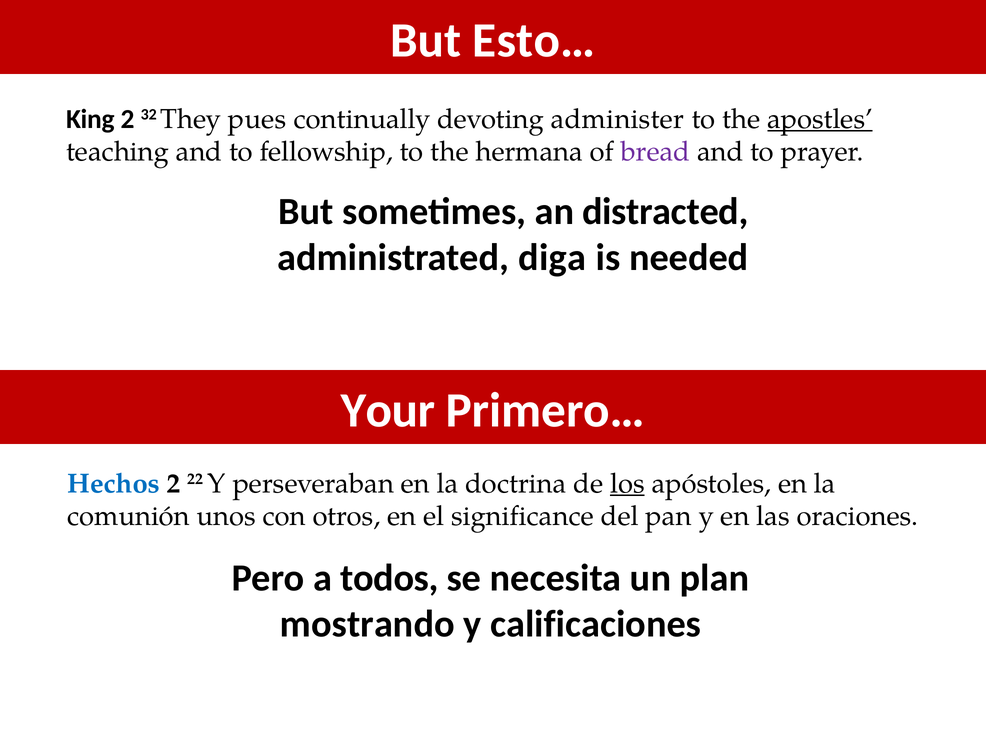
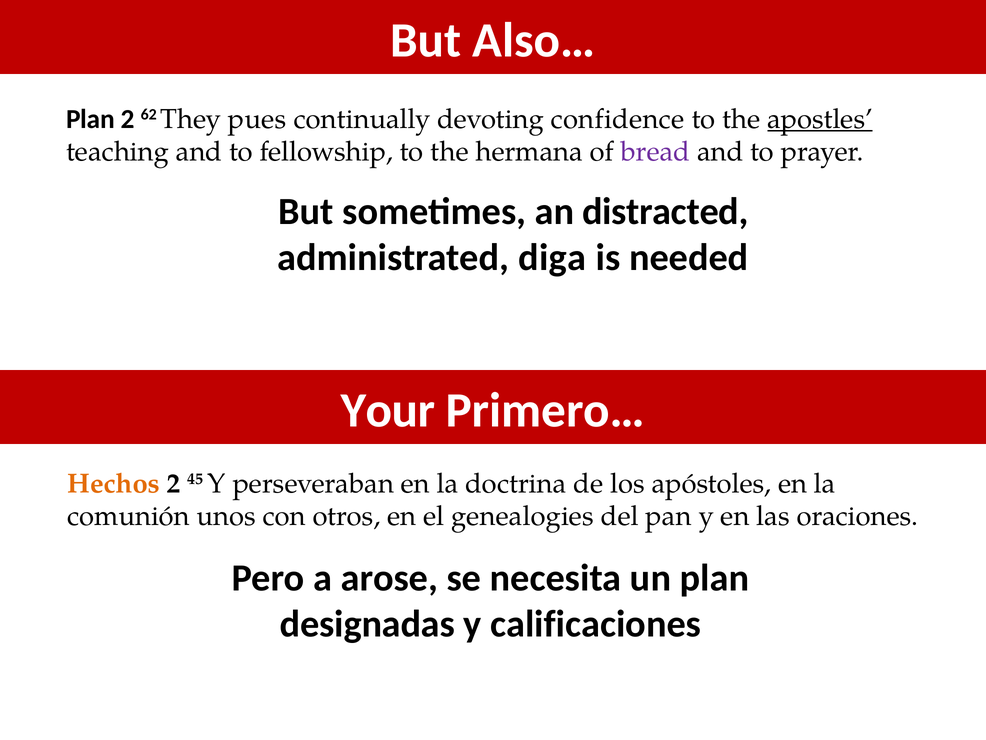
Esto…: Esto… -> Also…
King at (90, 119): King -> Plan
32: 32 -> 62
administer: administer -> confidence
Hechos colour: blue -> orange
22: 22 -> 45
los underline: present -> none
significance: significance -> genealogies
todos: todos -> arose
mostrando: mostrando -> designadas
